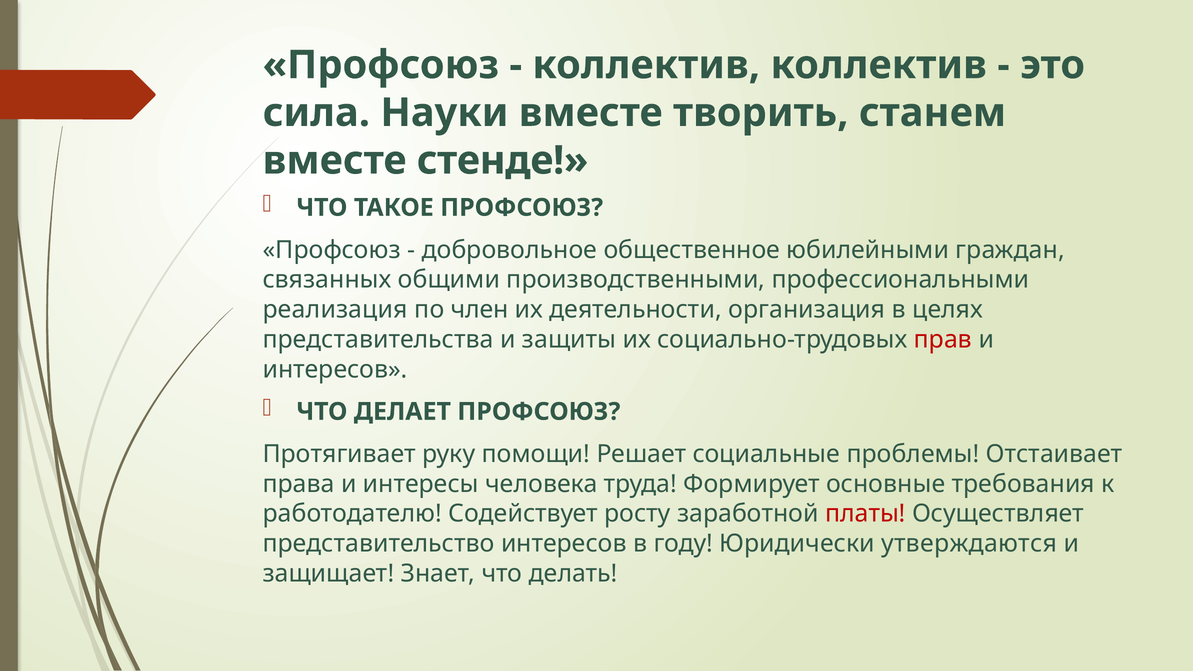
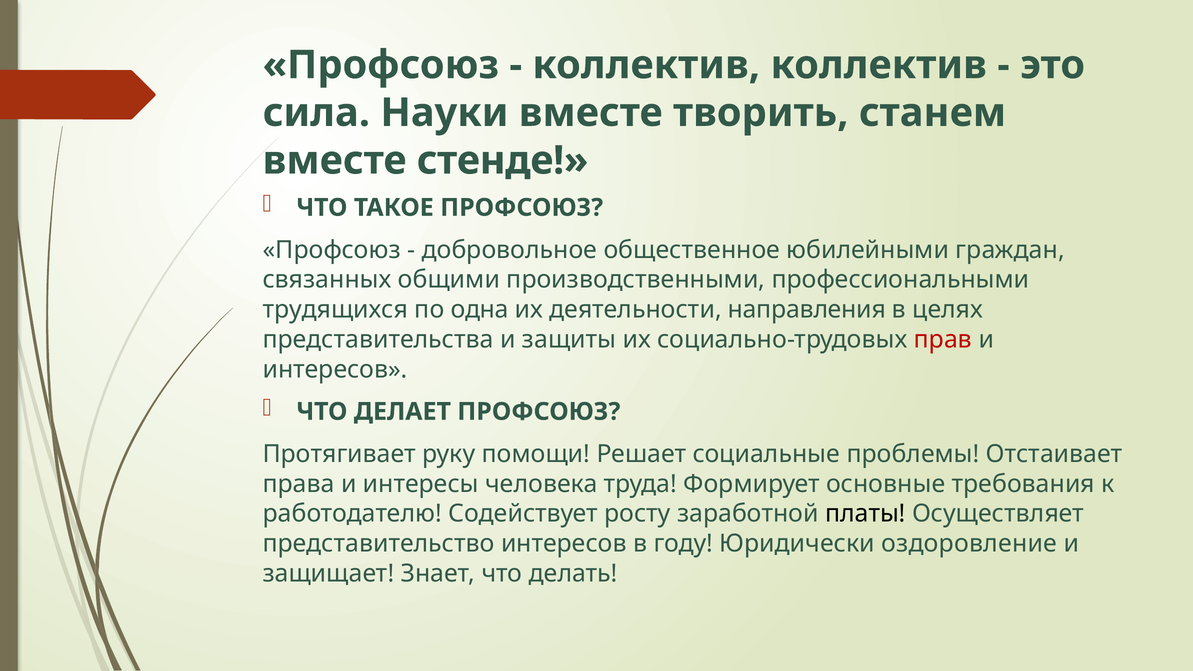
реализация: реализация -> трудящихся
член: член -> одна
организация: организация -> направления
платы colour: red -> black
утверждаются: утверждаются -> оздоровление
